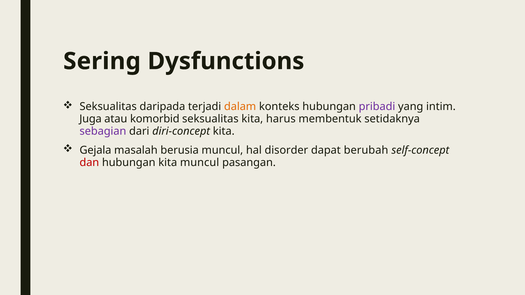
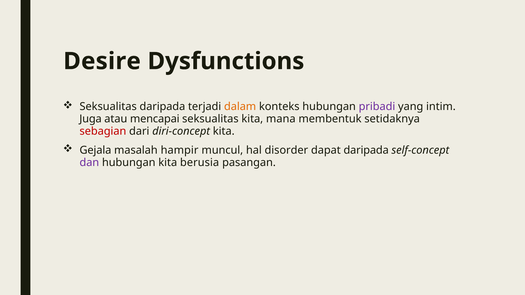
Sering: Sering -> Desire
komorbid: komorbid -> mencapai
harus: harus -> mana
sebagian colour: purple -> red
berusia: berusia -> hampir
dapat berubah: berubah -> daripada
dan colour: red -> purple
kita muncul: muncul -> berusia
